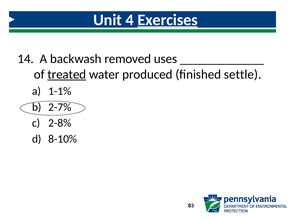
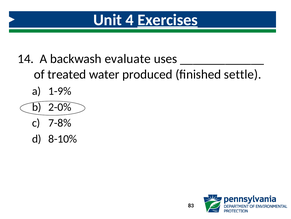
removed: removed -> evaluate
treated underline: present -> none
1-1%: 1-1% -> 1-9%
2-7%: 2-7% -> 2-0%
2-8%: 2-8% -> 7-8%
